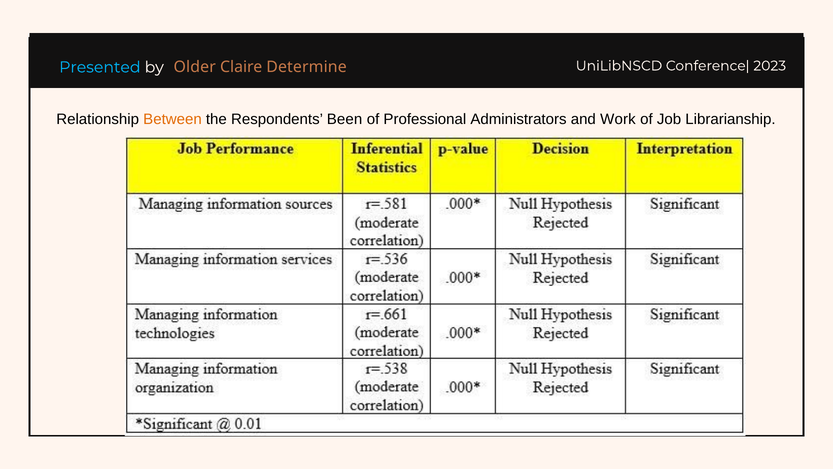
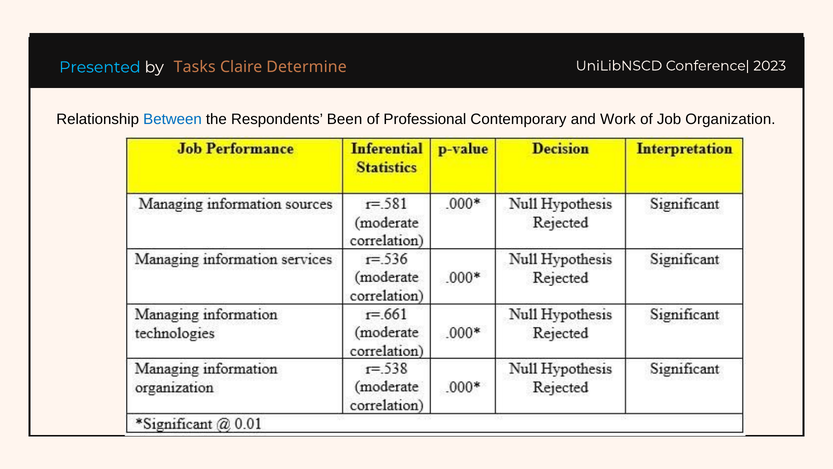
Older: Older -> Tasks
Between colour: orange -> blue
Administrators: Administrators -> Contemporary
Librarianship: Librarianship -> Organization
